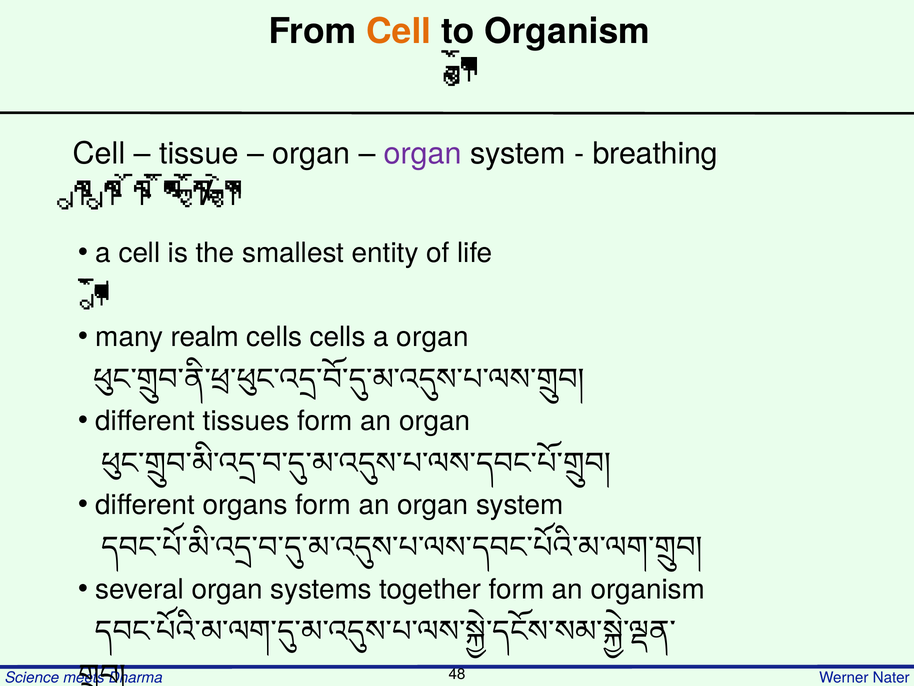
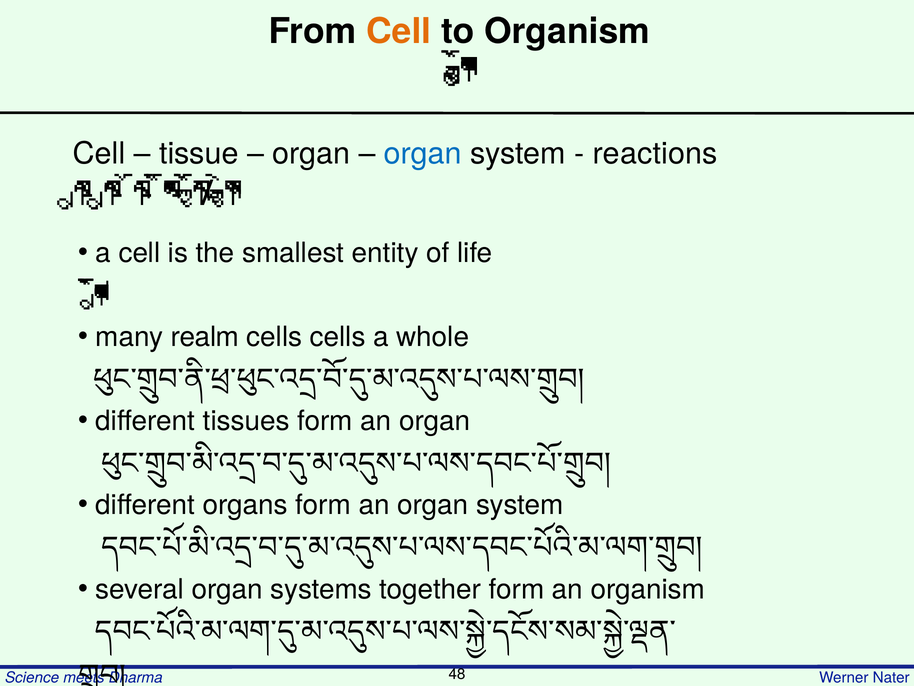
organ at (423, 153) colour: purple -> blue
breathing: breathing -> reactions
a organ: organ -> whole
